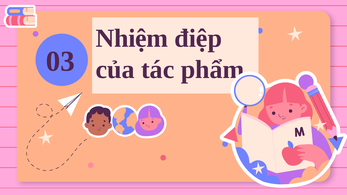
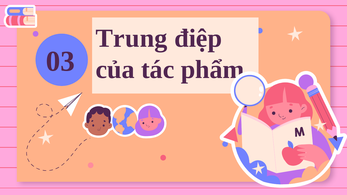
Nhiệm: Nhiệm -> Trung
